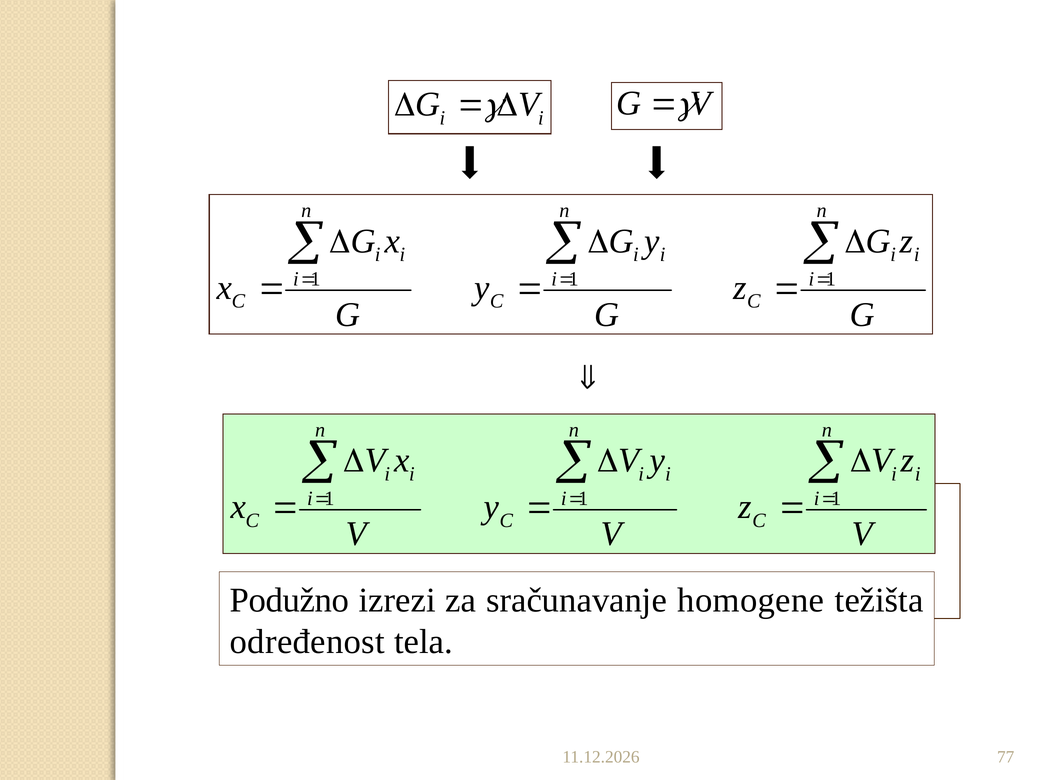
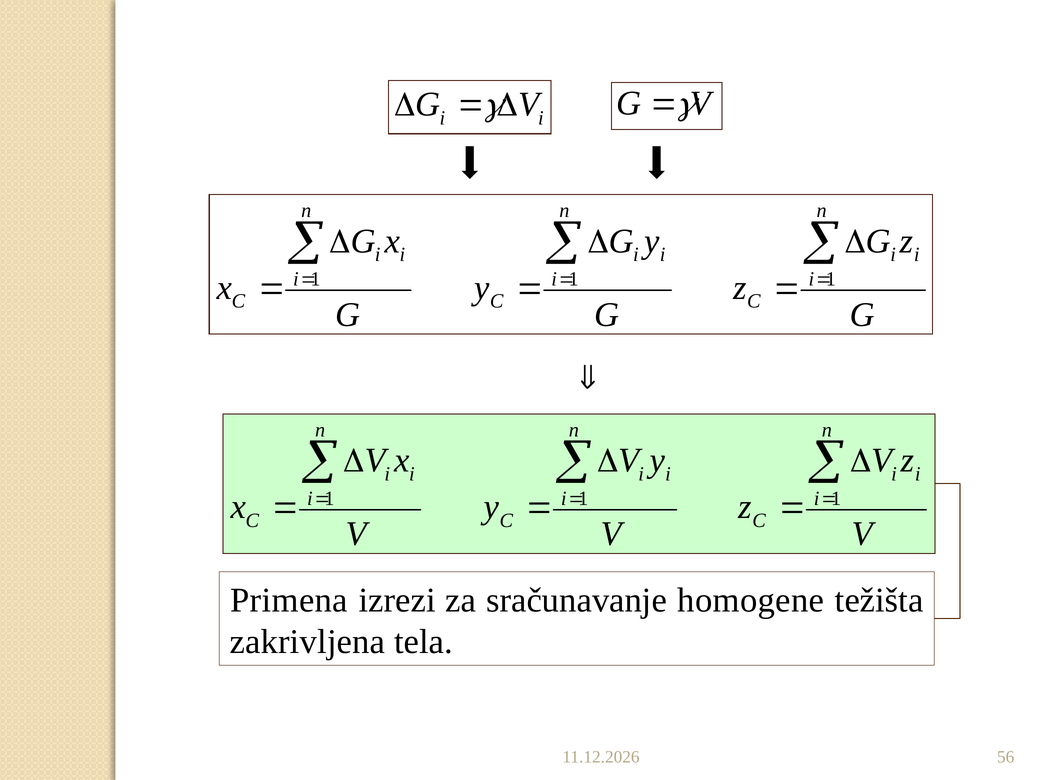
Podužno: Podužno -> Primena
određenost: određenost -> zakrivljena
77: 77 -> 56
